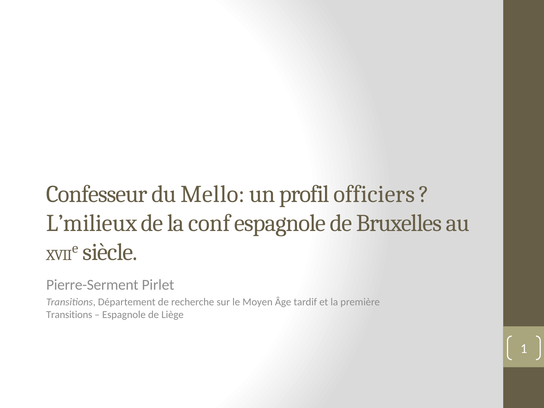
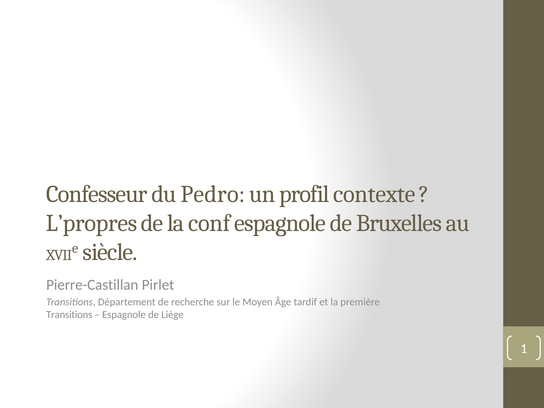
Mello: Mello -> Pedro
officiers: officiers -> contexte
L’milieux: L’milieux -> L’propres
Pierre-Serment: Pierre-Serment -> Pierre-Castillan
